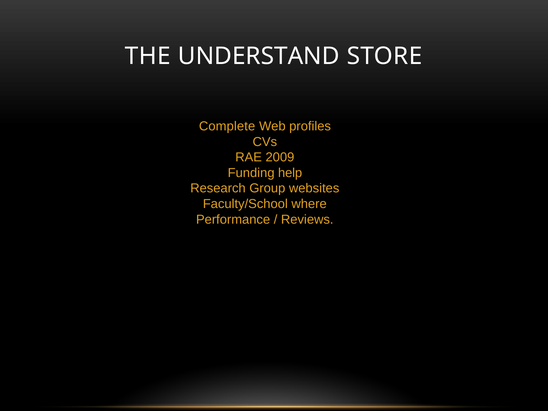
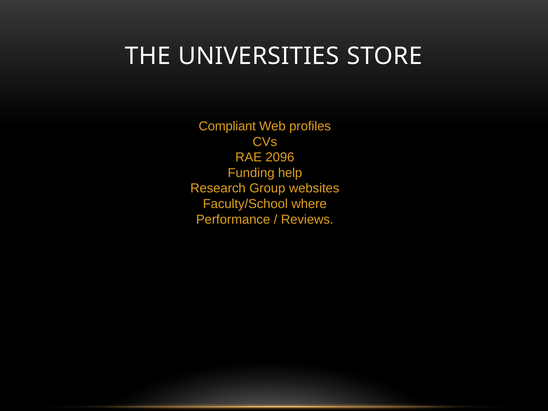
UNDERSTAND: UNDERSTAND -> UNIVERSITIES
Complete: Complete -> Compliant
2009: 2009 -> 2096
